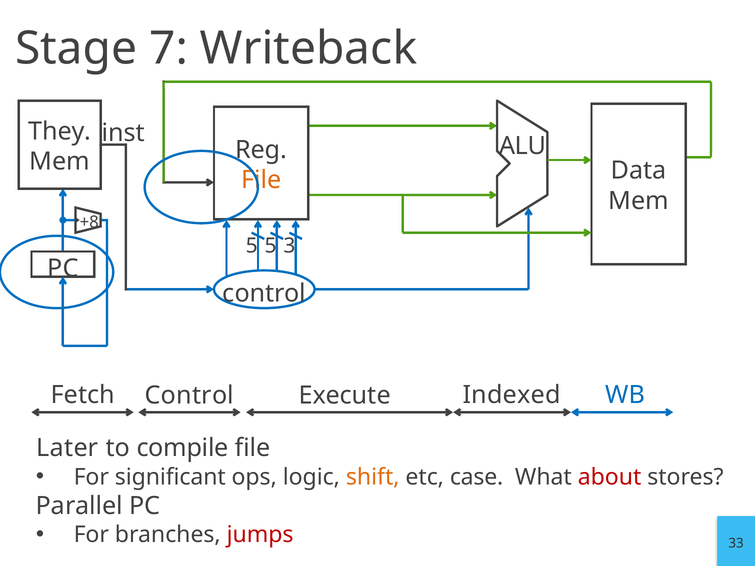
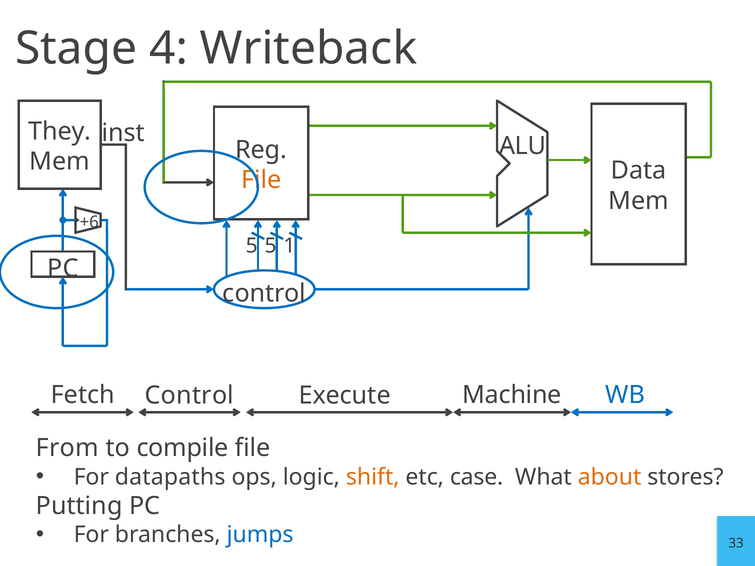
7: 7 -> 4
+8: +8 -> +6
3: 3 -> 1
Indexed: Indexed -> Machine
Later: Later -> From
significant: significant -> datapaths
about colour: red -> orange
Parallel: Parallel -> Putting
jumps colour: red -> blue
